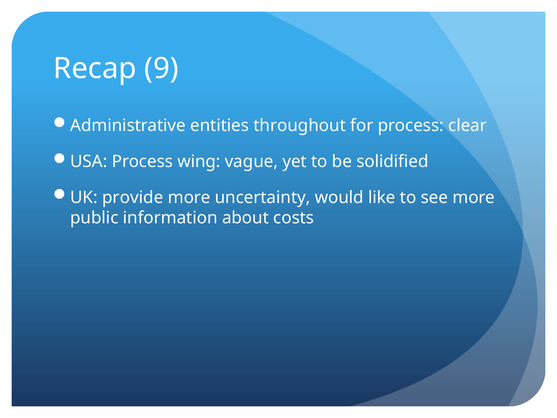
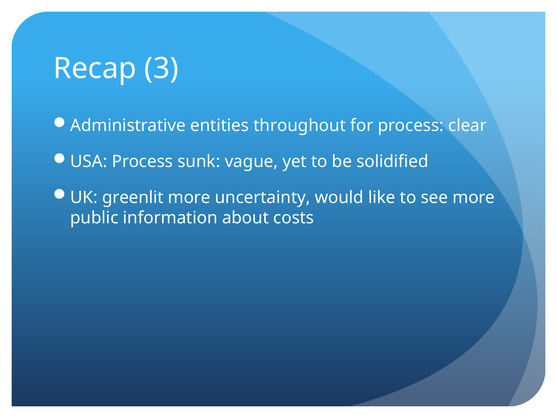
9: 9 -> 3
wing: wing -> sunk
provide: provide -> greenlit
